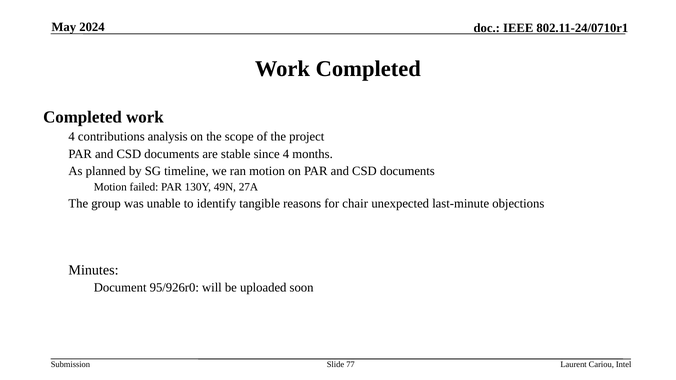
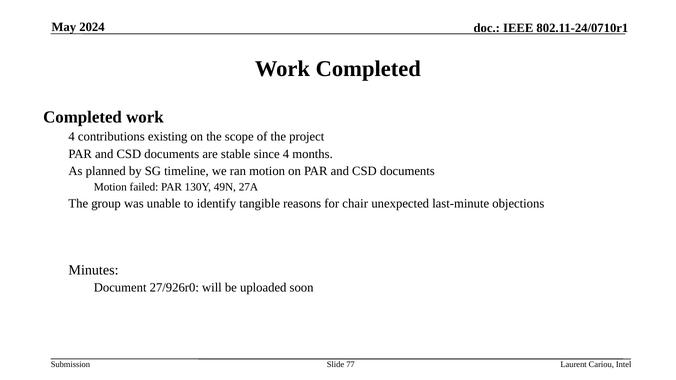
analysis: analysis -> existing
95/926r0: 95/926r0 -> 27/926r0
